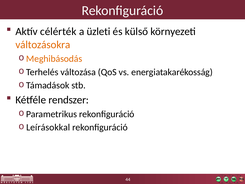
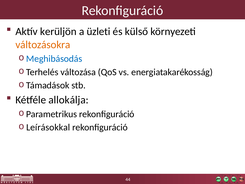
célérték: célérték -> kerüljön
Meghibásodás colour: orange -> blue
rendszer: rendszer -> allokálja
